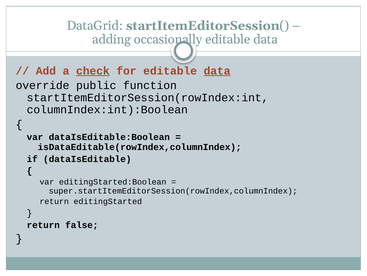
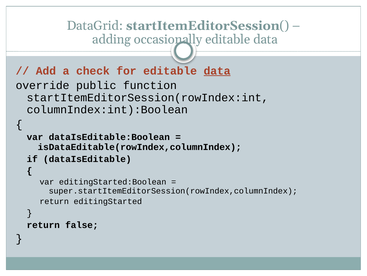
check underline: present -> none
